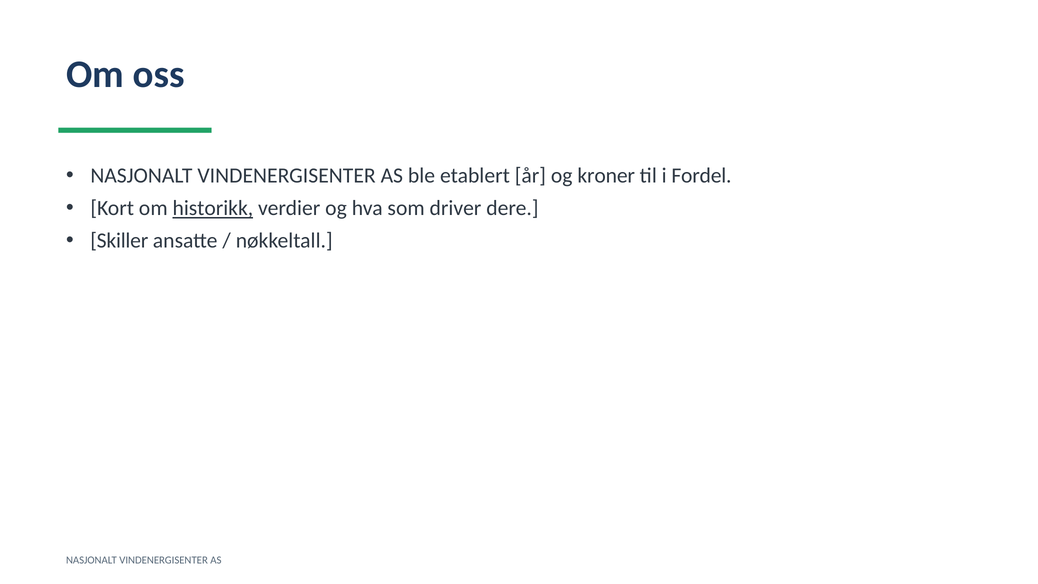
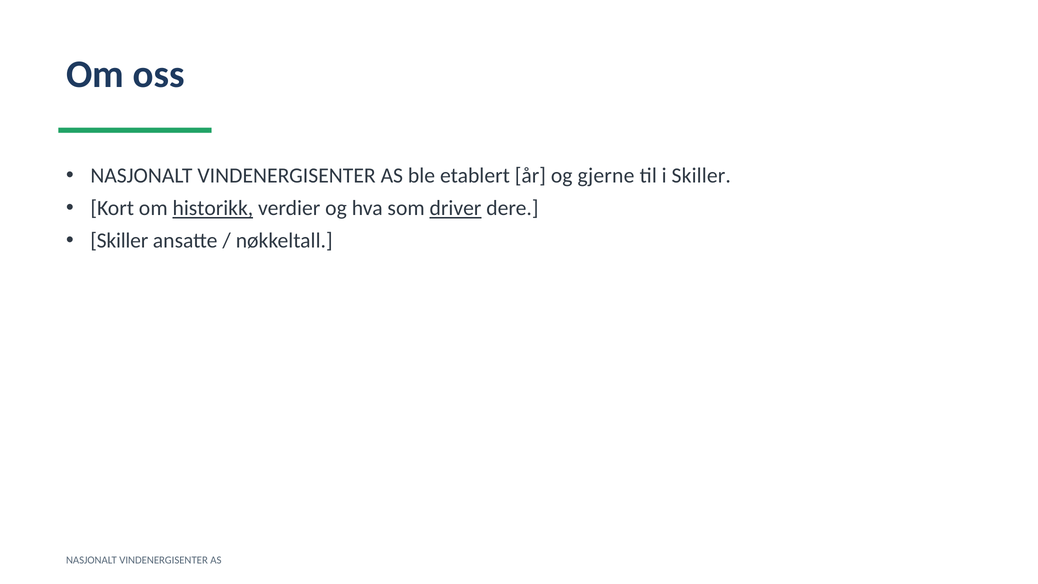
kroner: kroner -> gjerne
i Fordel: Fordel -> Skiller
driver underline: none -> present
